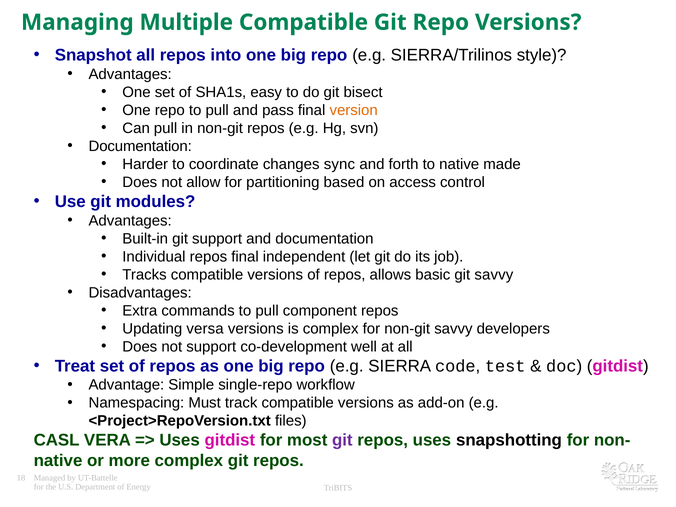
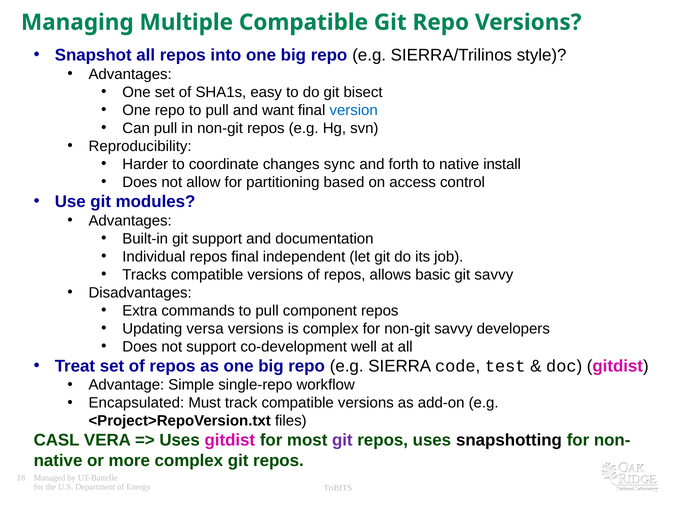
pass: pass -> want
version colour: orange -> blue
Documentation at (140, 146): Documentation -> Reproducibility
made: made -> install
Namespacing: Namespacing -> Encapsulated
